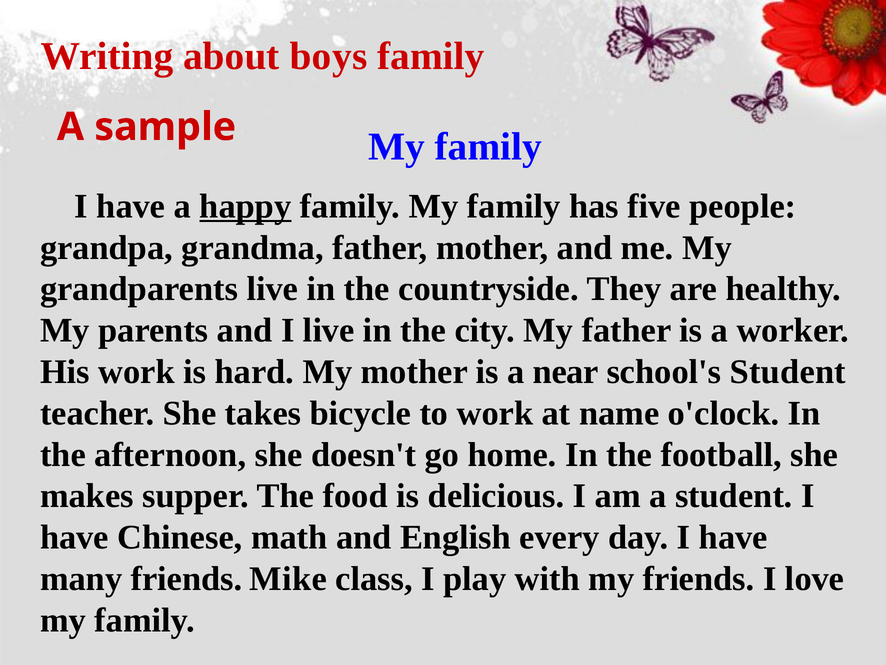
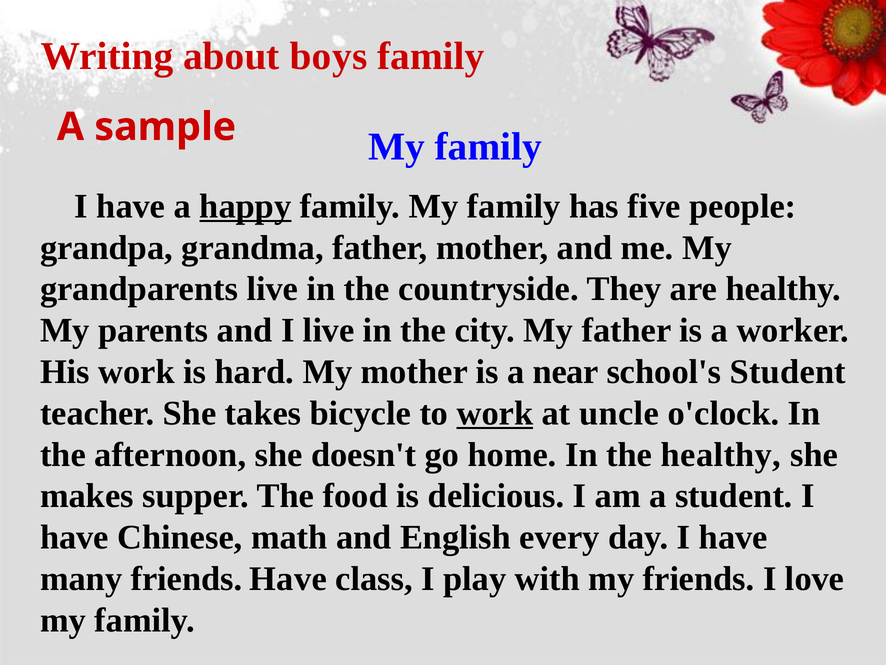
work at (495, 413) underline: none -> present
name: name -> uncle
the football: football -> healthy
friends Mike: Mike -> Have
